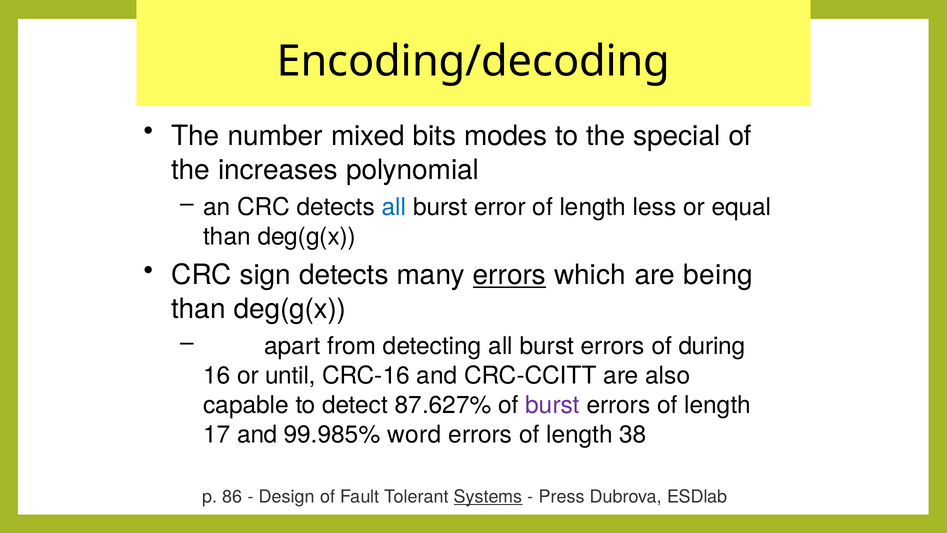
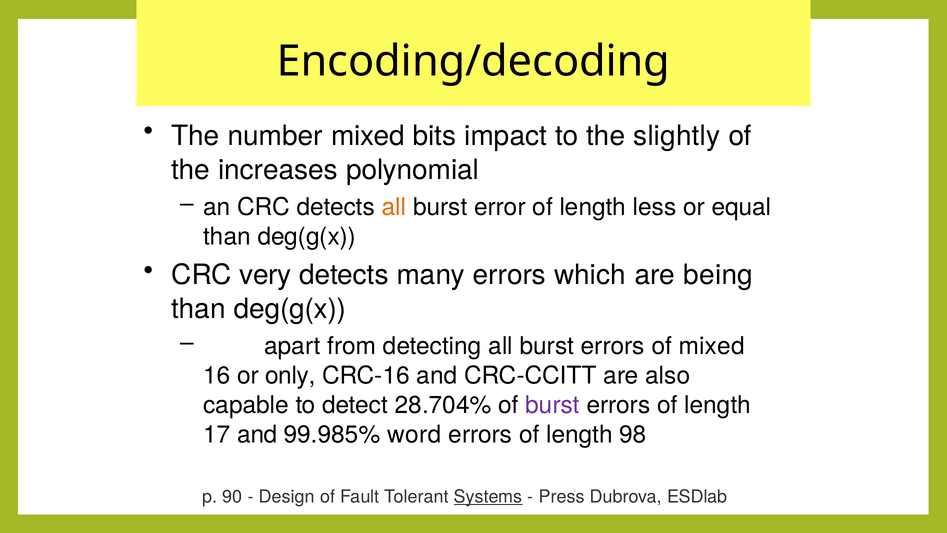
modes: modes -> impact
special: special -> slightly
all at (394, 207) colour: blue -> orange
sign: sign -> very
errors at (509, 275) underline: present -> none
of during: during -> mixed
until: until -> only
87.627%: 87.627% -> 28.704%
38: 38 -> 98
86: 86 -> 90
